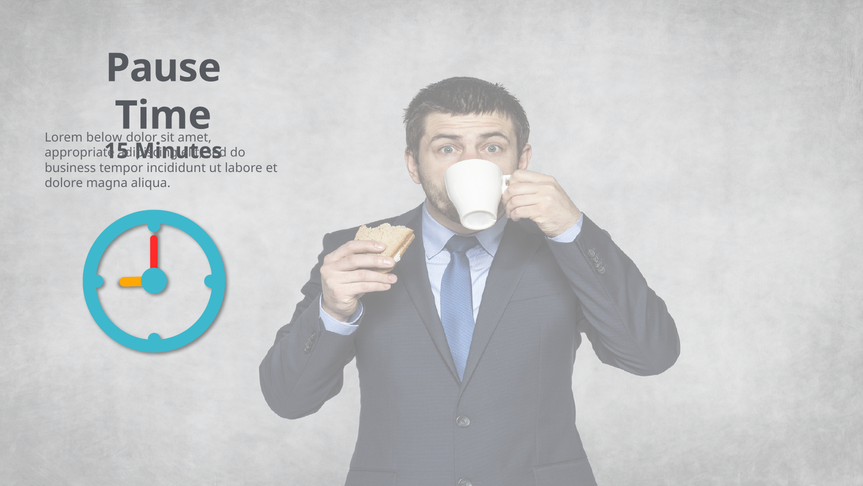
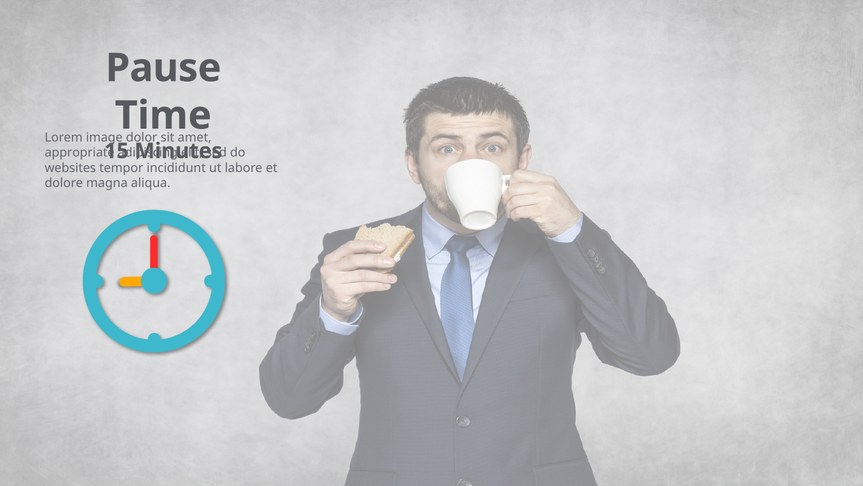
below: below -> image
business: business -> websites
